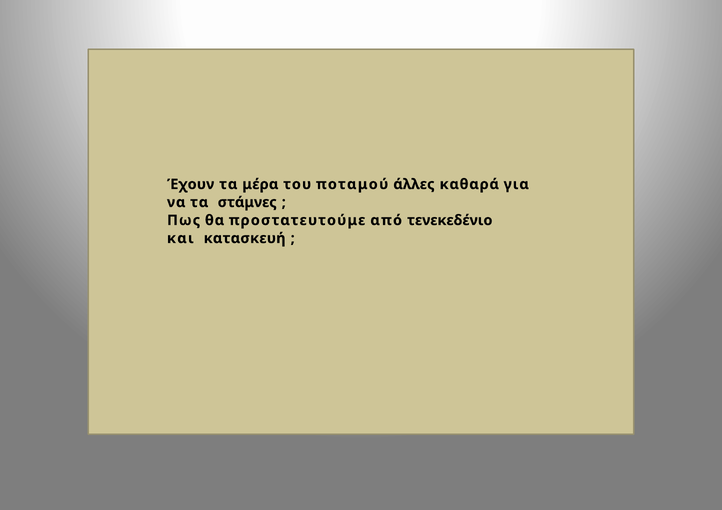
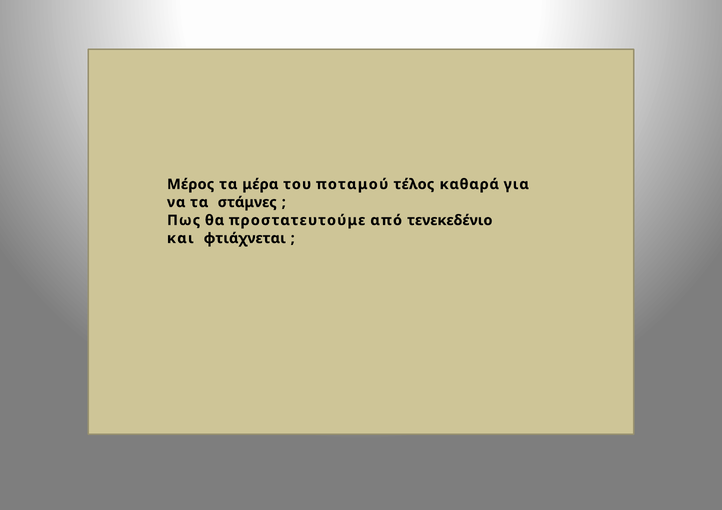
Έχουν: Έχουν -> Μέρος
άλλες: άλλες -> τέλος
κατασκευή: κατασκευή -> φτιάχνεται
